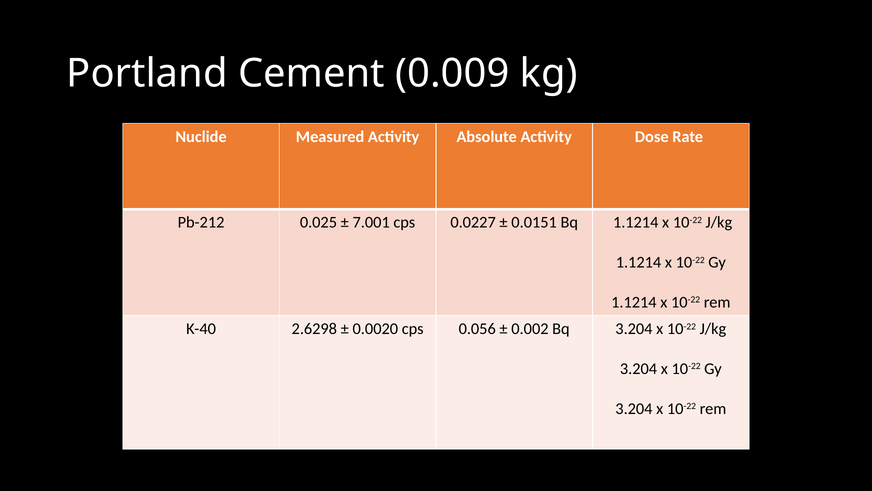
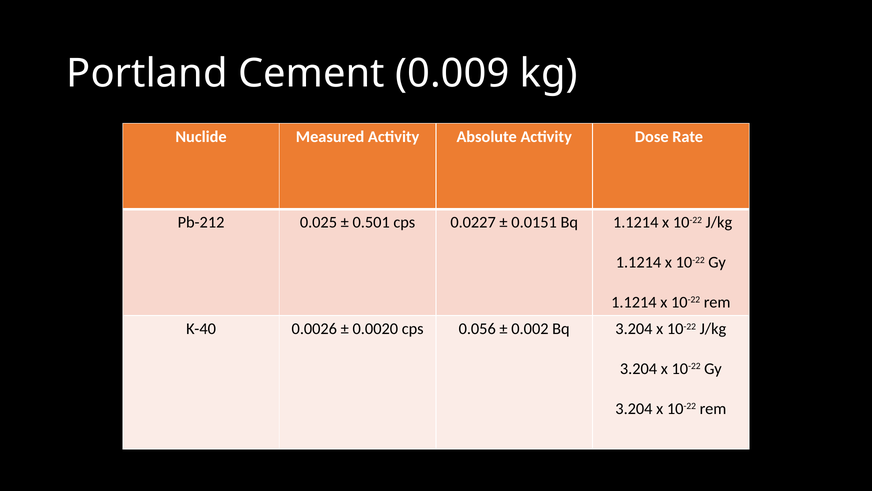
7.001: 7.001 -> 0.501
2.6298: 2.6298 -> 0.0026
